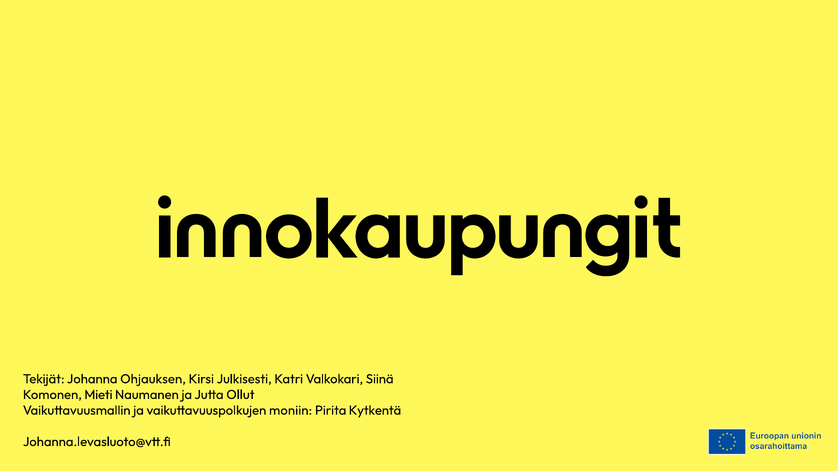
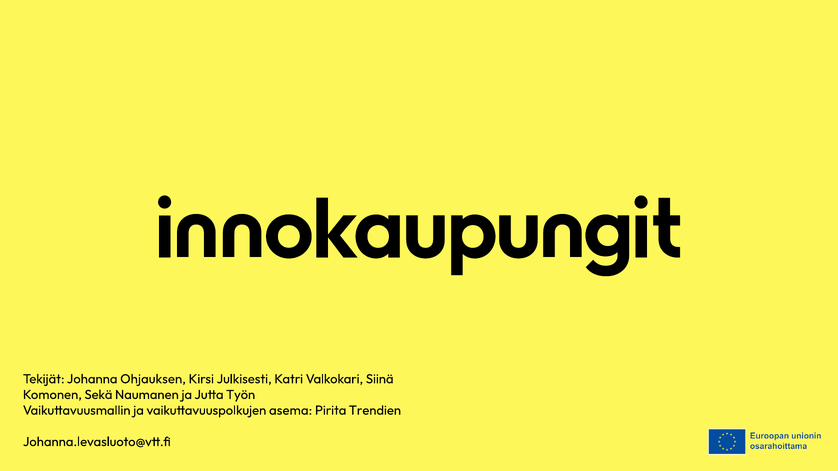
Mieti: Mieti -> Sekä
Ollut: Ollut -> Työn
moniin: moniin -> asema
Kytkentä: Kytkentä -> Trendien
